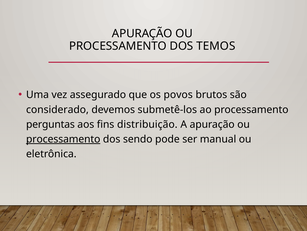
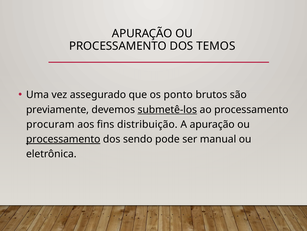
povos: povos -> ponto
considerado: considerado -> previamente
submetê-los underline: none -> present
perguntas: perguntas -> procuram
